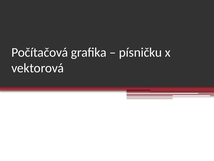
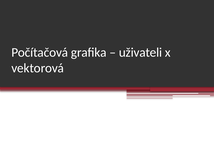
písničku: písničku -> uživateli
